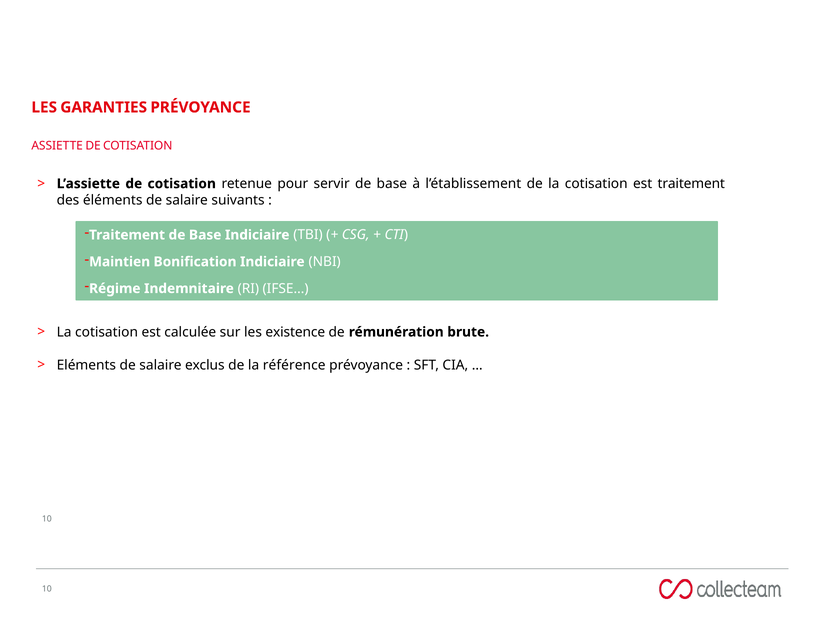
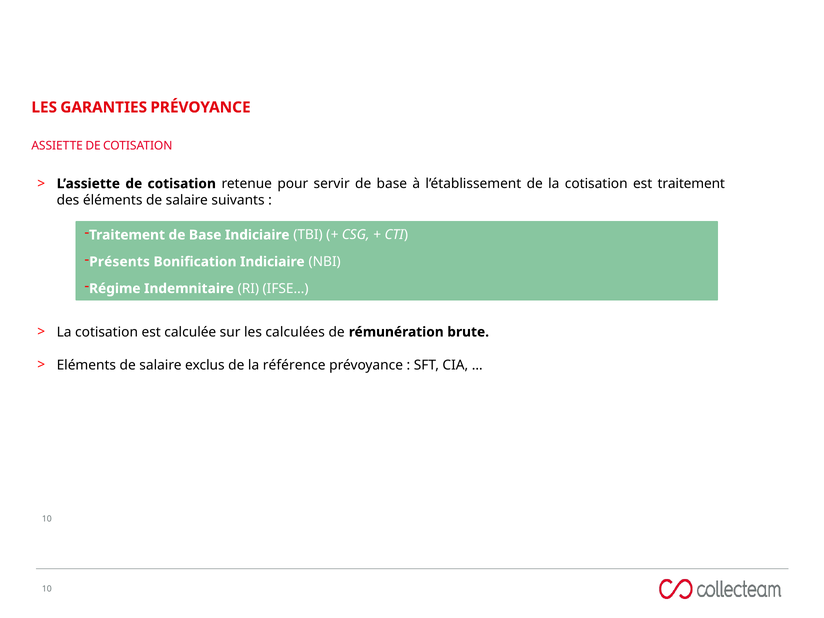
Maintien: Maintien -> Présents
existence: existence -> calculées
